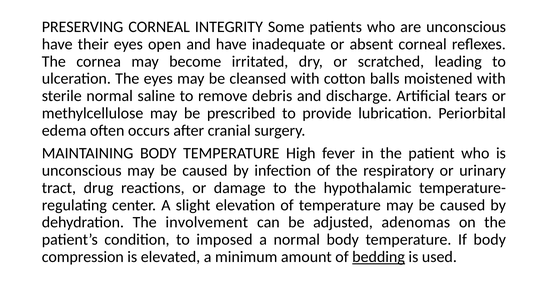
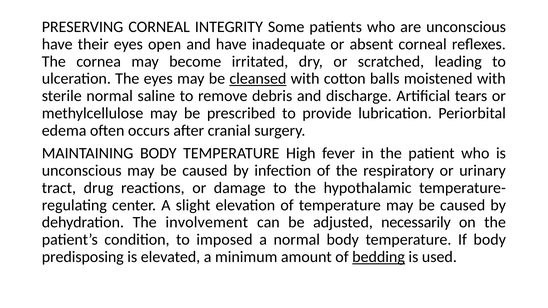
cleansed underline: none -> present
adenomas: adenomas -> necessarily
compression: compression -> predisposing
